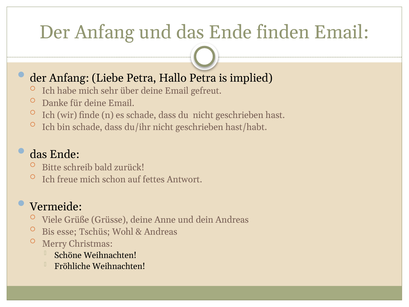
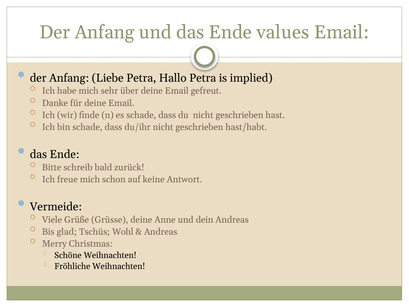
finden: finden -> values
fettes: fettes -> keine
esse: esse -> glad
